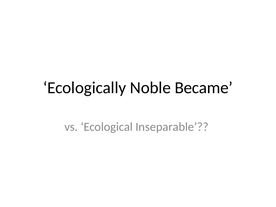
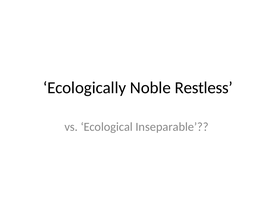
Became: Became -> Restless
